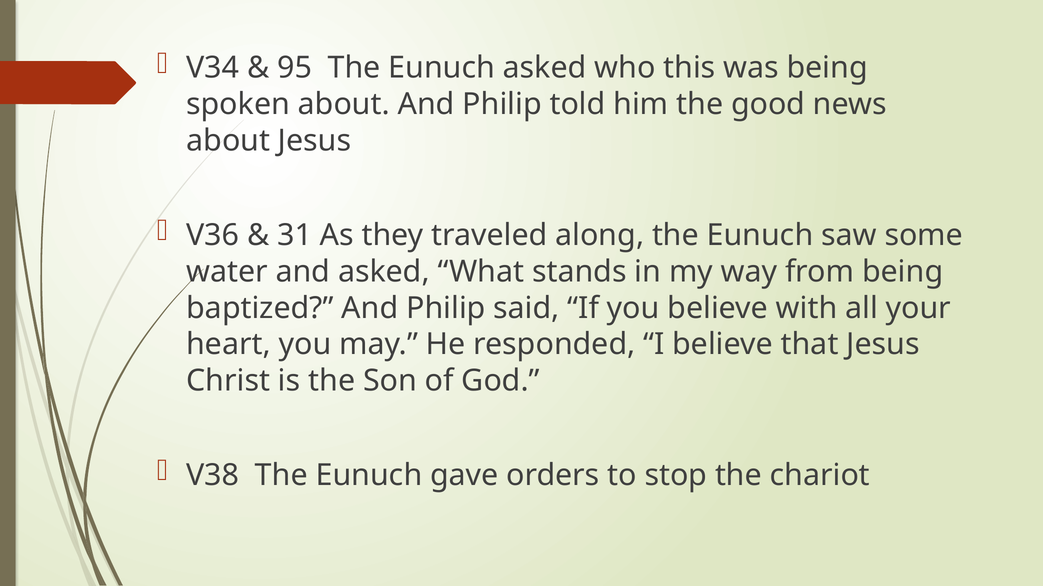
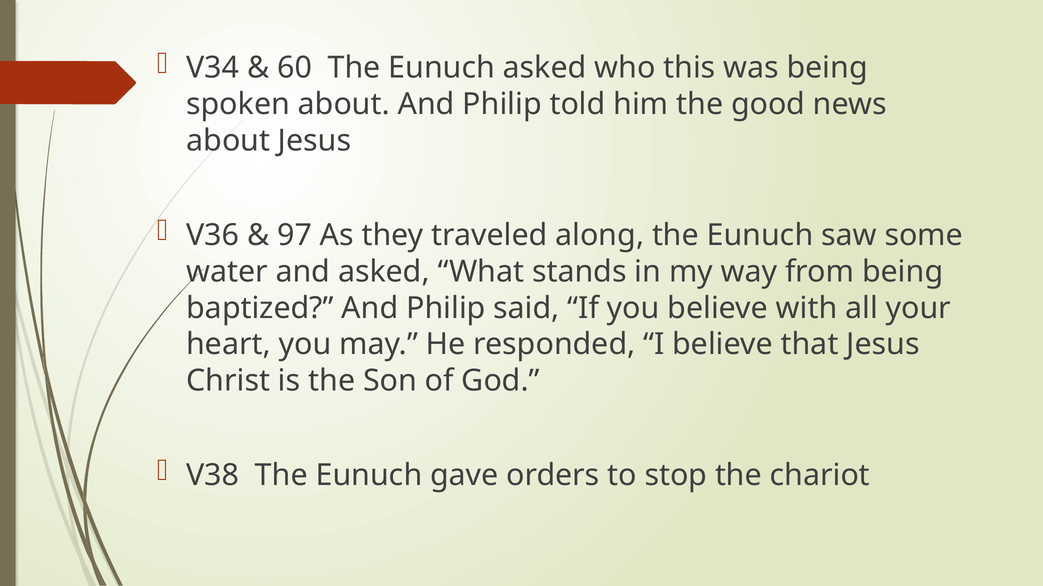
95: 95 -> 60
31: 31 -> 97
